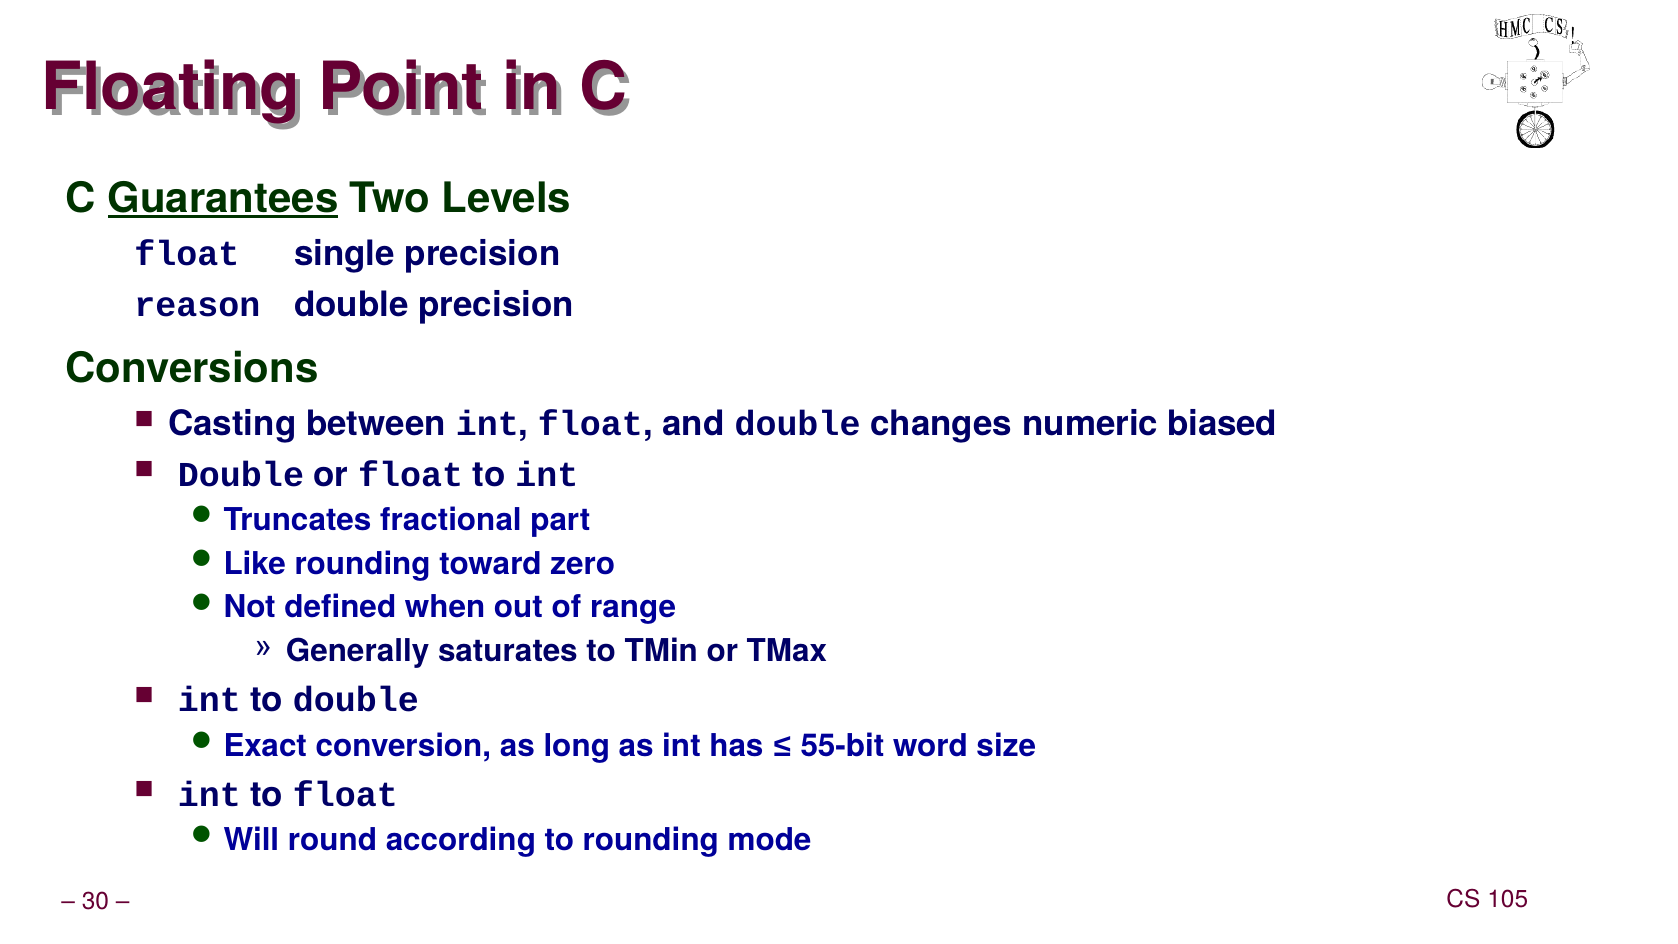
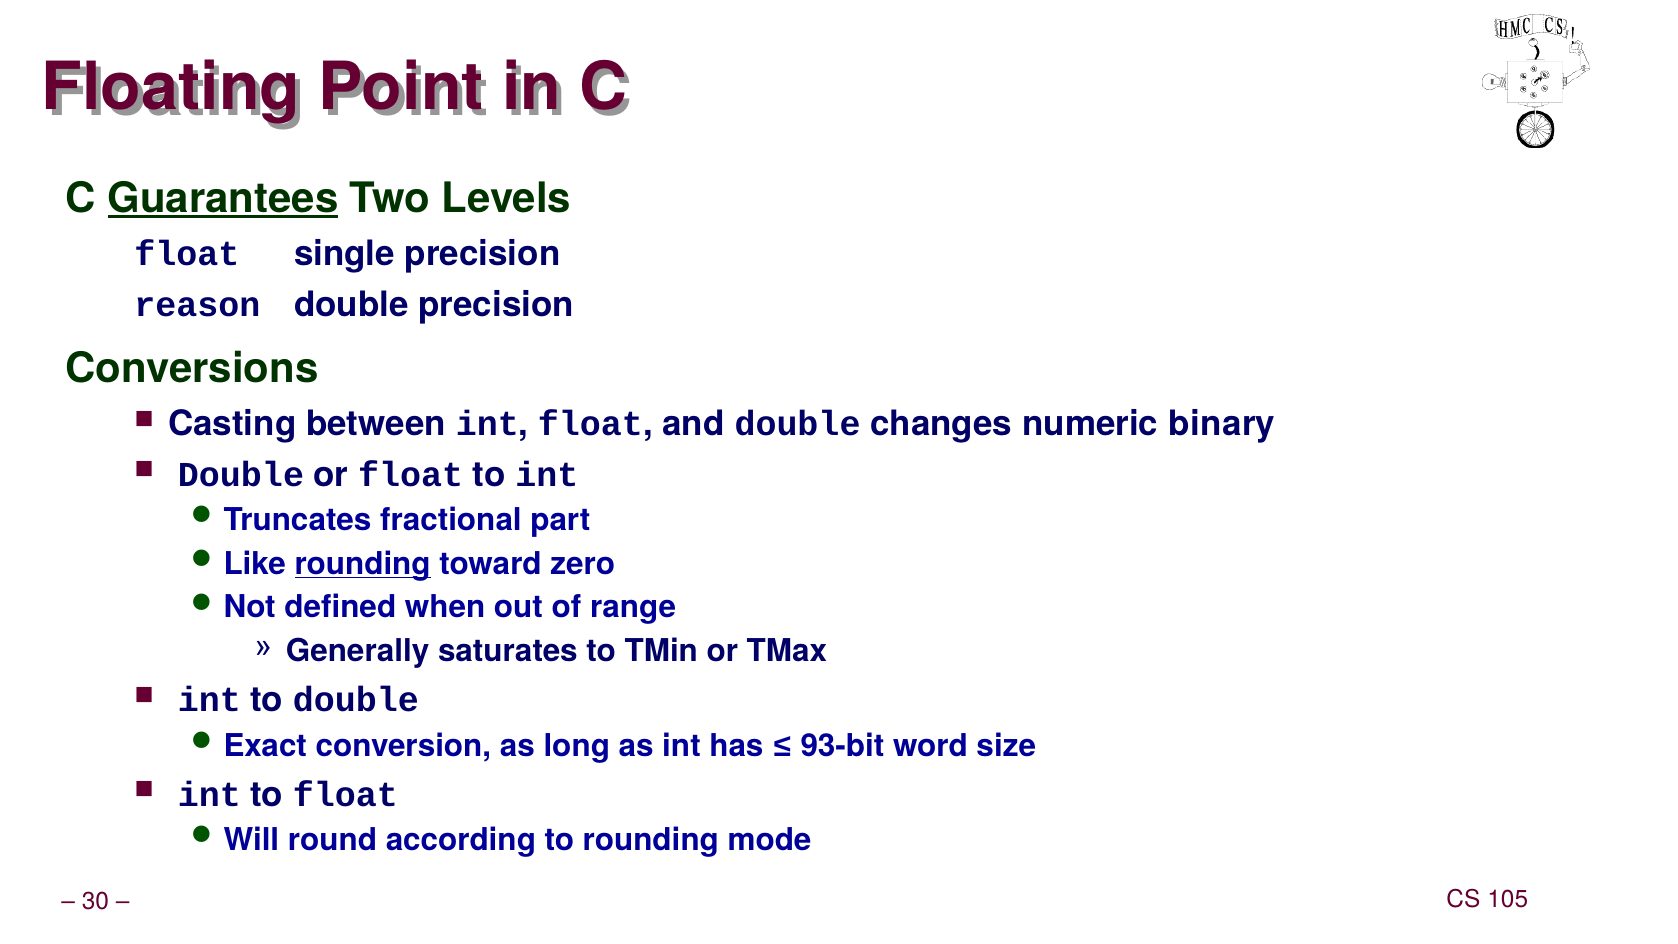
biased: biased -> binary
rounding at (363, 564) underline: none -> present
55-bit: 55-bit -> 93-bit
